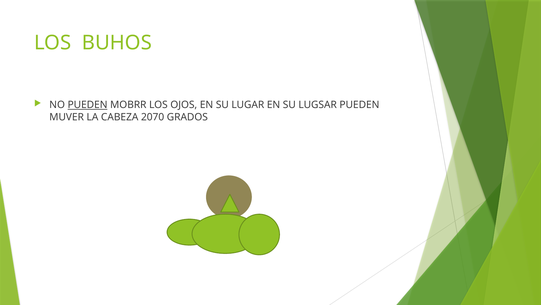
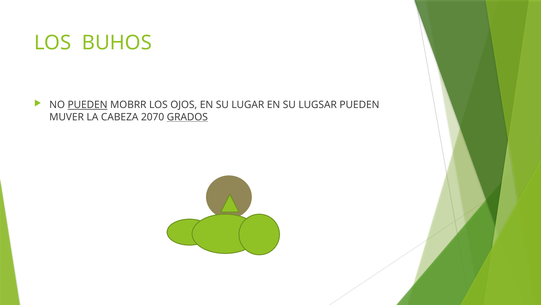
GRADOS underline: none -> present
